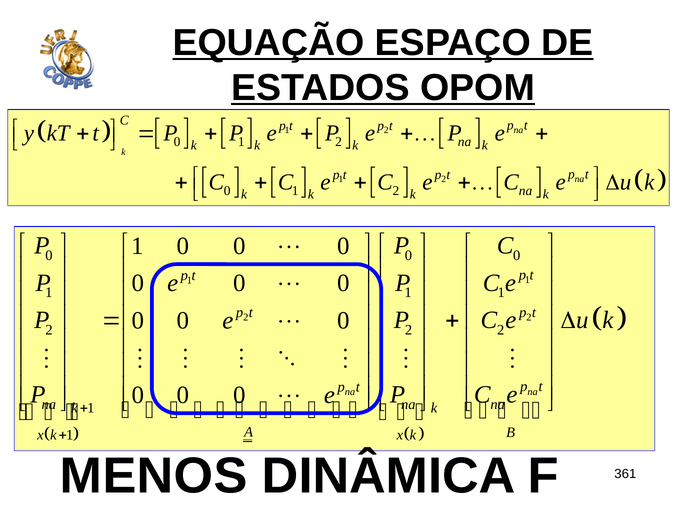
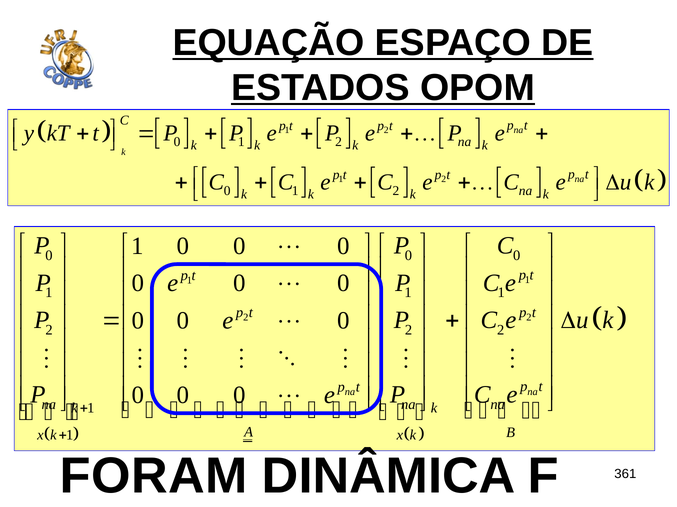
MENOS: MENOS -> FORAM
